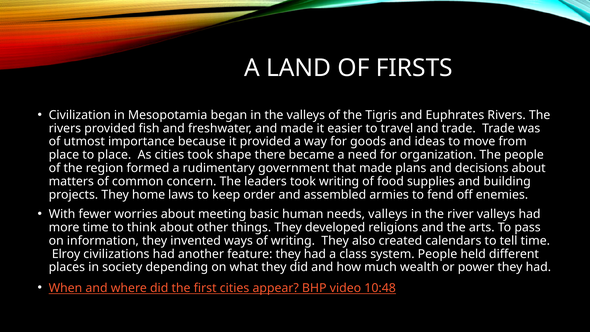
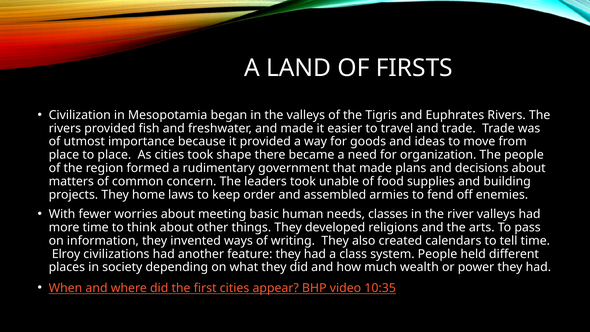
took writing: writing -> unable
needs valleys: valleys -> classes
10:48: 10:48 -> 10:35
